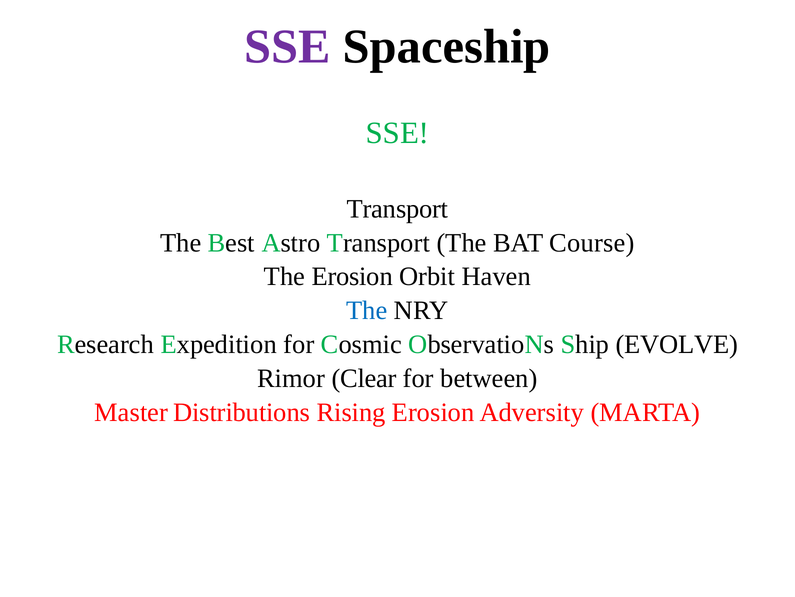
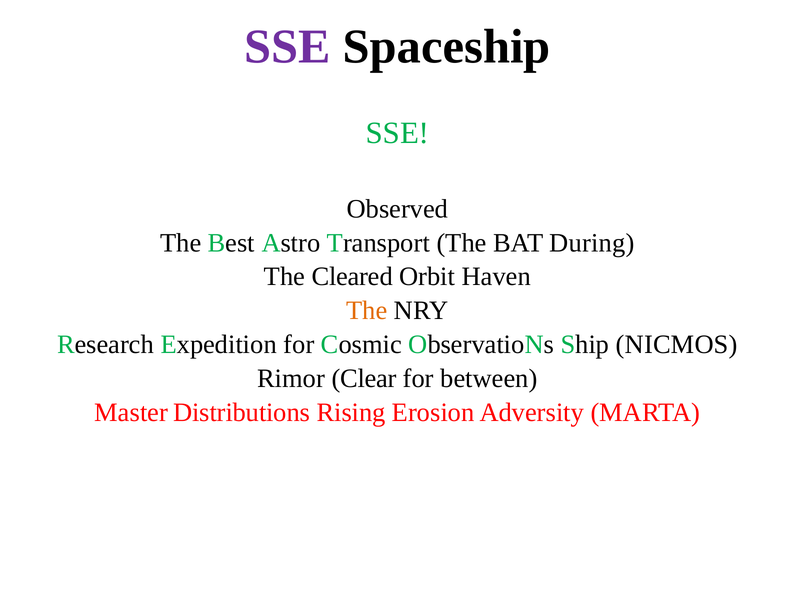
Transport at (398, 209): Transport -> Observed
Course: Course -> During
The Erosion: Erosion -> Cleared
The at (367, 310) colour: blue -> orange
EVOLVE: EVOLVE -> NICMOS
